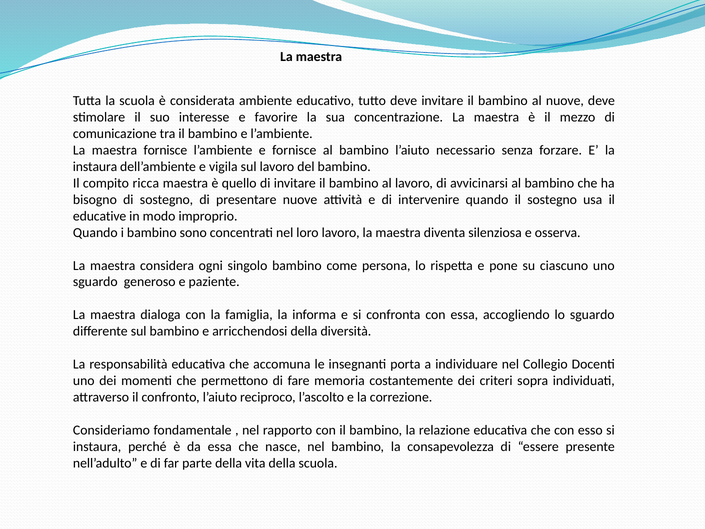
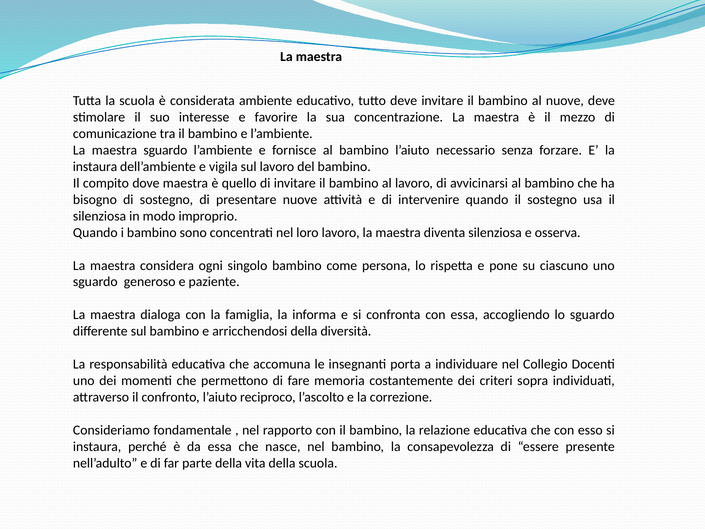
maestra fornisce: fornisce -> sguardo
ricca: ricca -> dove
educative at (100, 216): educative -> silenziosa
